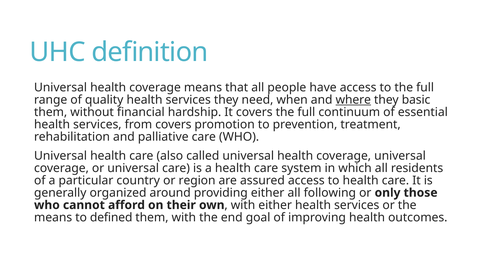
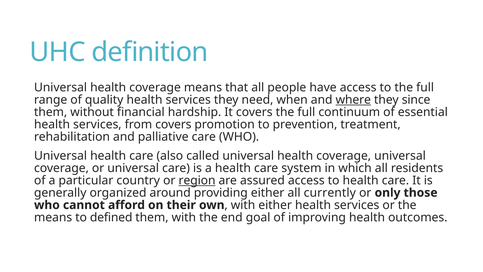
basic: basic -> since
region underline: none -> present
following: following -> currently
